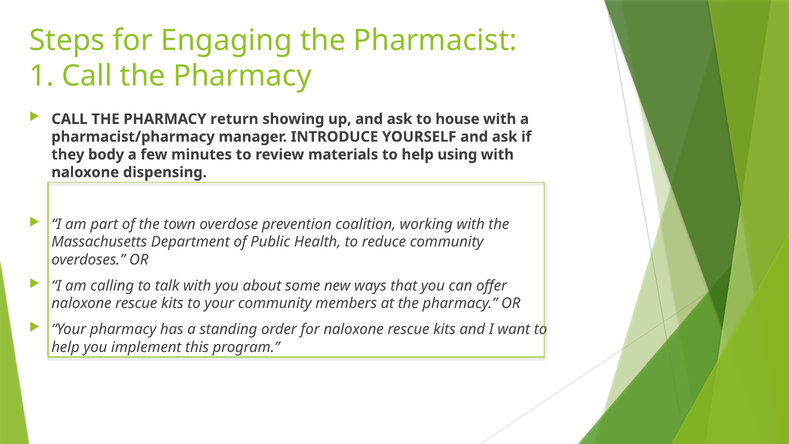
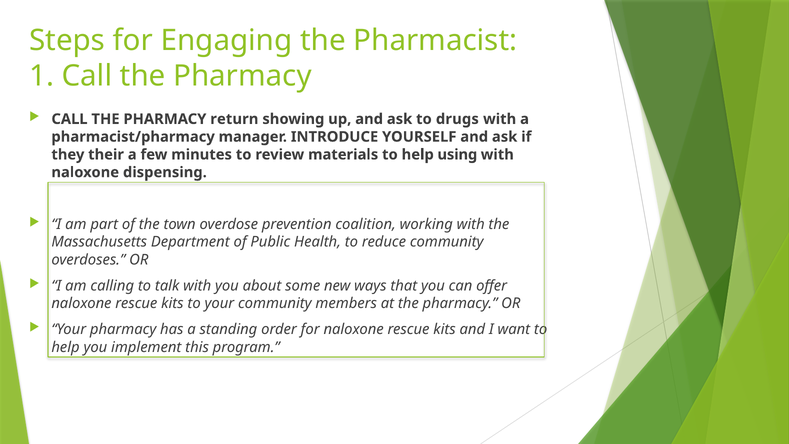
house: house -> drugs
body: body -> their
